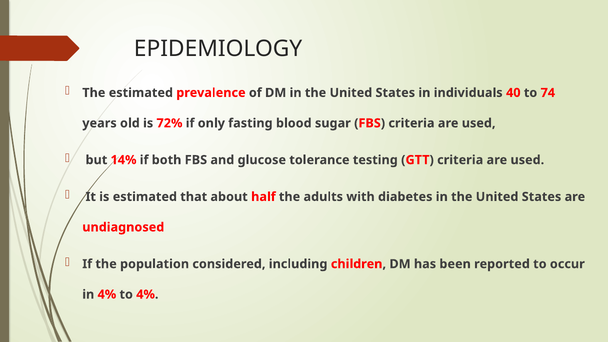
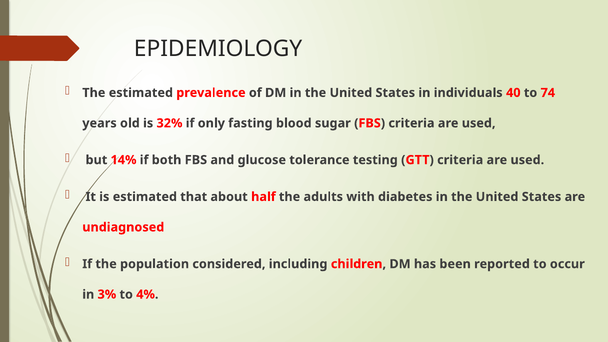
72%: 72% -> 32%
in 4%: 4% -> 3%
